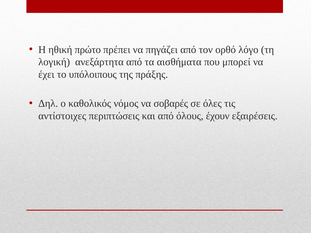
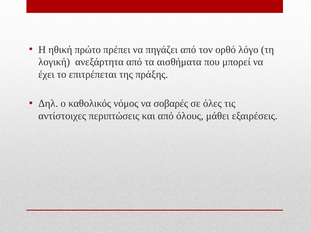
υπόλοιπους: υπόλοιπους -> επιτρέπεται
έχουν: έχουν -> μάθει
